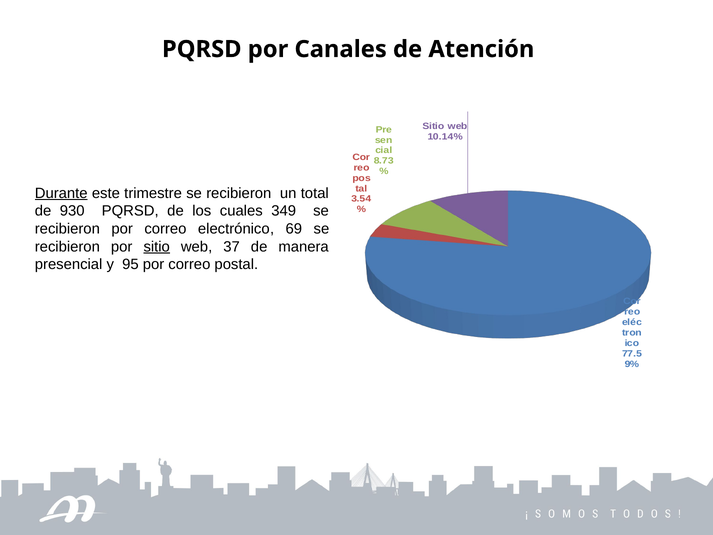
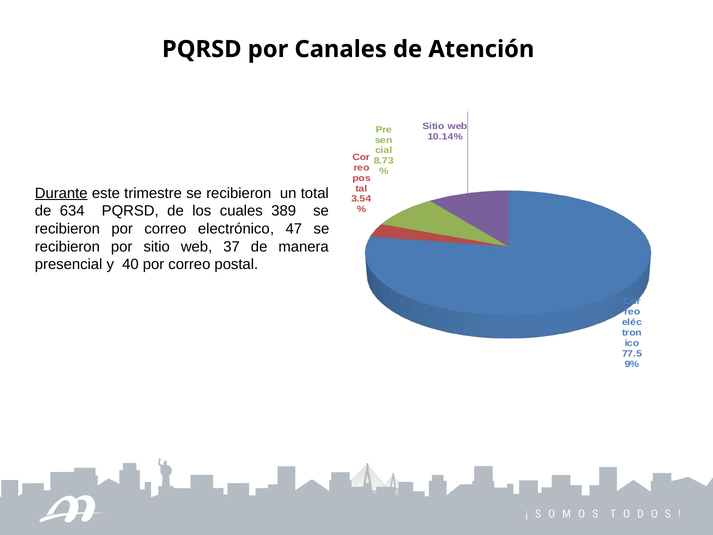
930: 930 -> 634
349: 349 -> 389
69: 69 -> 47
sitio at (157, 247) underline: present -> none
95: 95 -> 40
